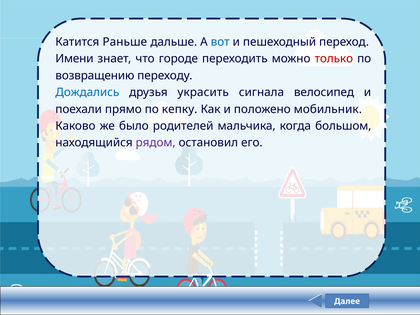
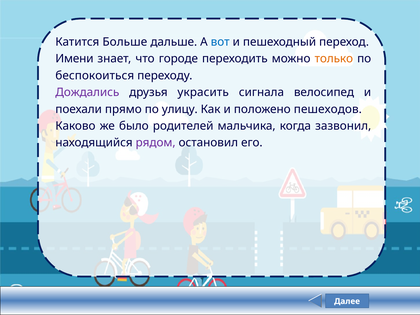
Раньше: Раньше -> Больше
только colour: red -> orange
возвращению: возвращению -> беспокоиться
Дождались colour: blue -> purple
кепку: кепку -> улицу
мобильник: мобильник -> пешеходов
большом: большом -> зазвонил
